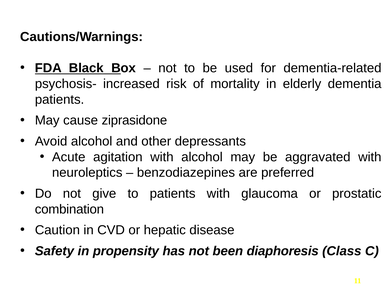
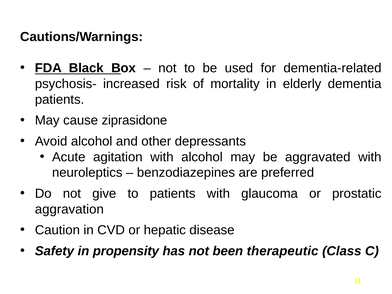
combination: combination -> aggravation
diaphoresis: diaphoresis -> therapeutic
